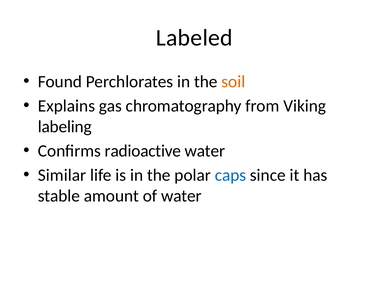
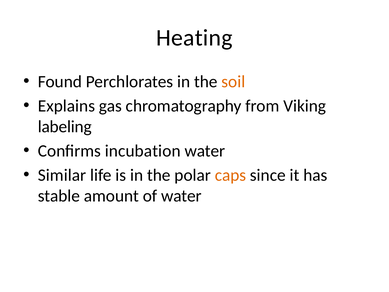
Labeled: Labeled -> Heating
radioactive: radioactive -> incubation
caps colour: blue -> orange
